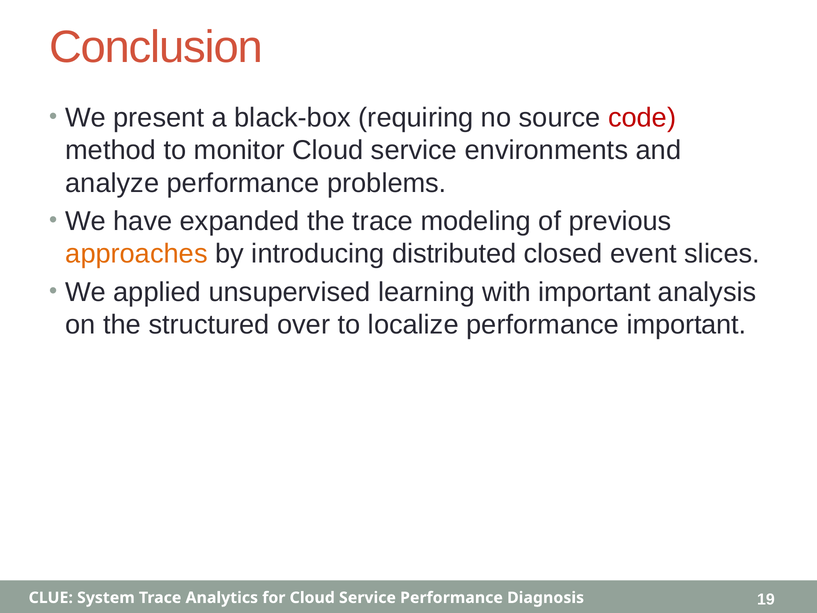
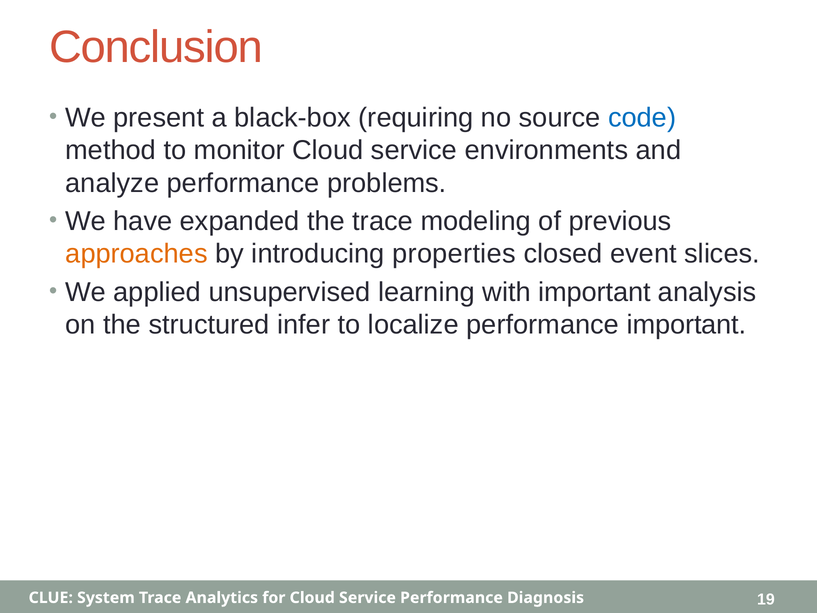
code colour: red -> blue
distributed: distributed -> properties
over: over -> infer
